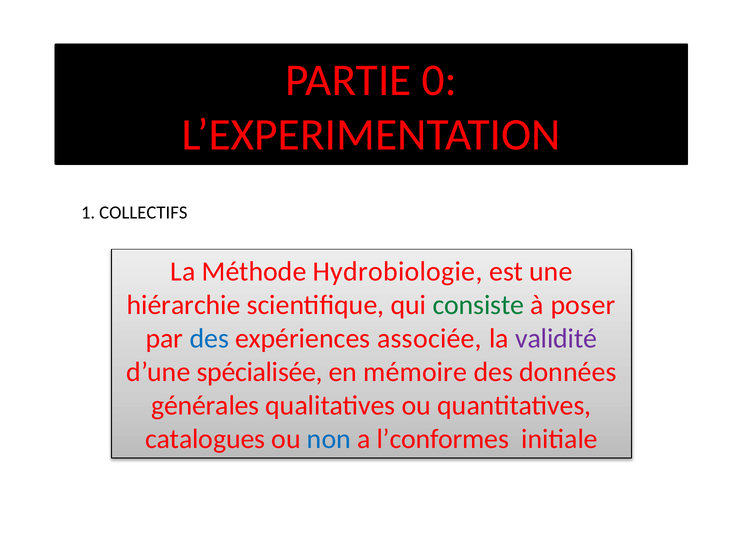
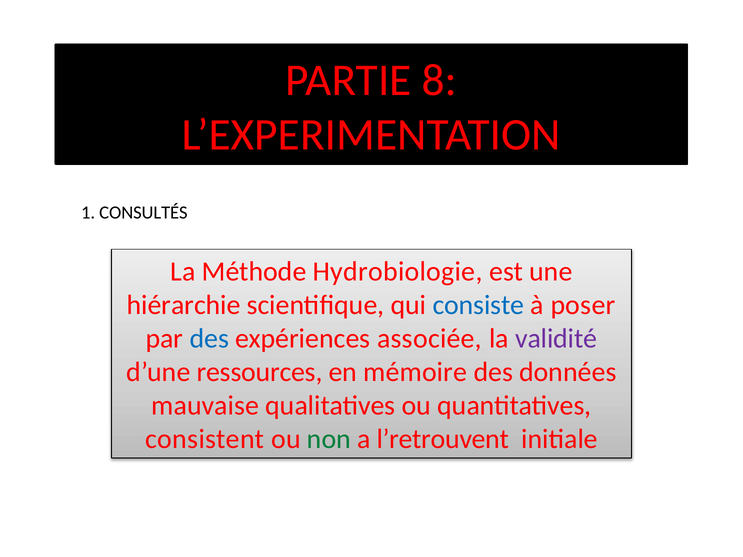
0: 0 -> 8
COLLECTIFS: COLLECTIFS -> CONSULTÉS
consiste colour: green -> blue
spécialisée: spécialisée -> ressources
générales: générales -> mauvaise
catalogues: catalogues -> consistent
non colour: blue -> green
l’conformes: l’conformes -> l’retrouvent
